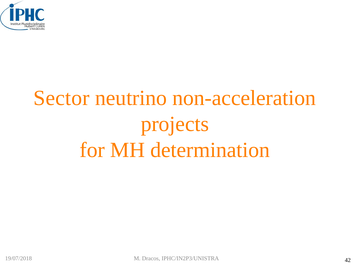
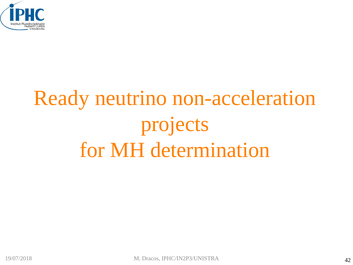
Sector: Sector -> Ready
